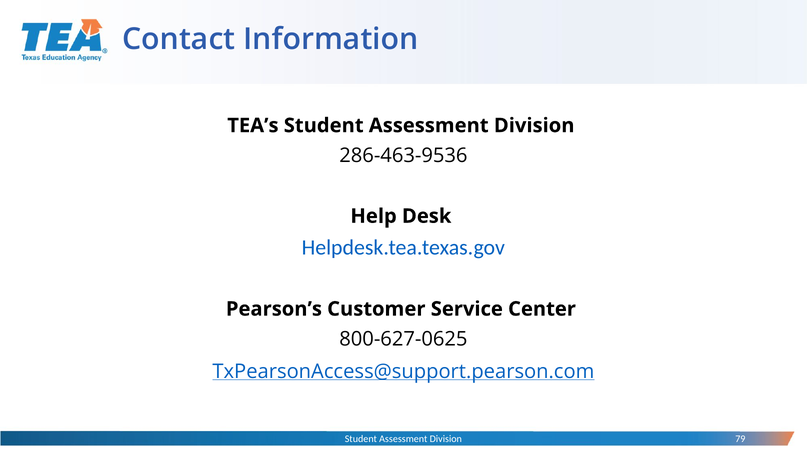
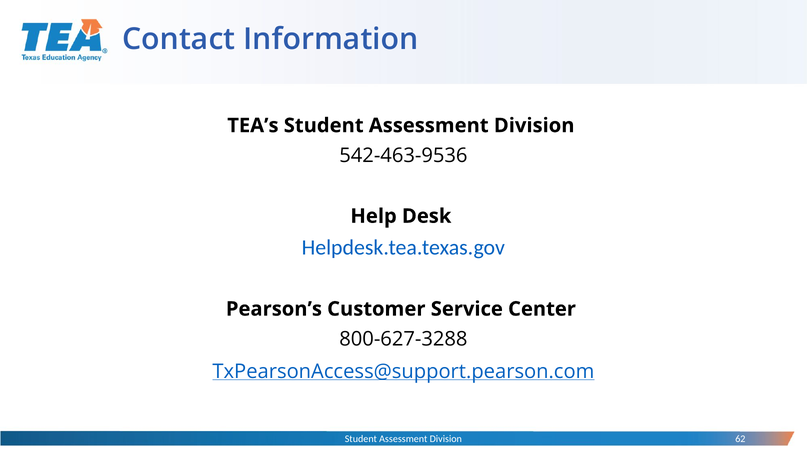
286-463-9536: 286-463-9536 -> 542-463-9536
800-627-0625: 800-627-0625 -> 800-627-3288
79: 79 -> 62
